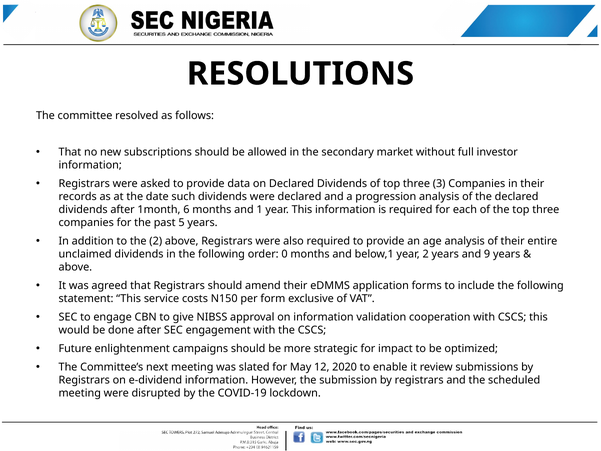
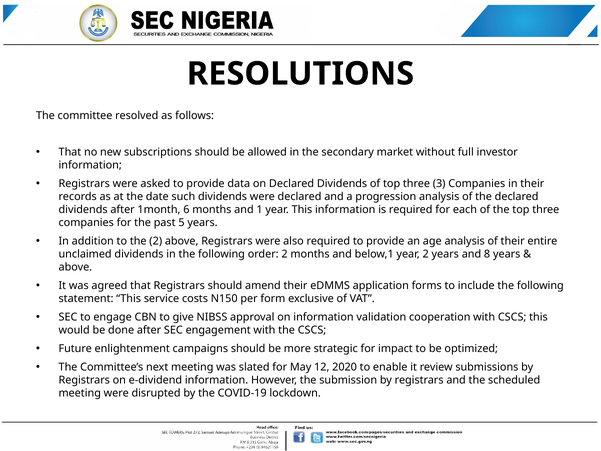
order 0: 0 -> 2
9: 9 -> 8
